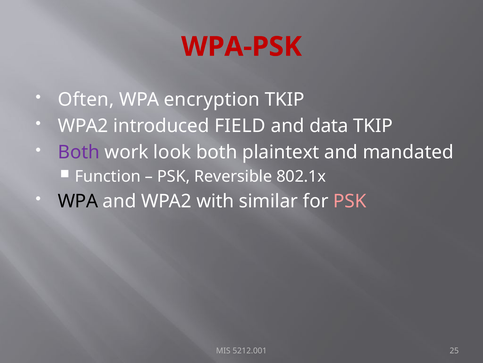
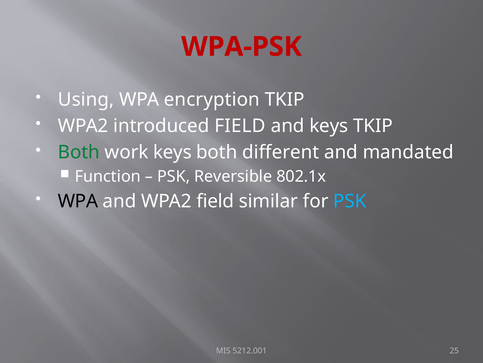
Often: Often -> Using
and data: data -> keys
Both at (79, 152) colour: purple -> green
work look: look -> keys
plaintext: plaintext -> different
WPA2 with: with -> field
PSK at (350, 201) colour: pink -> light blue
